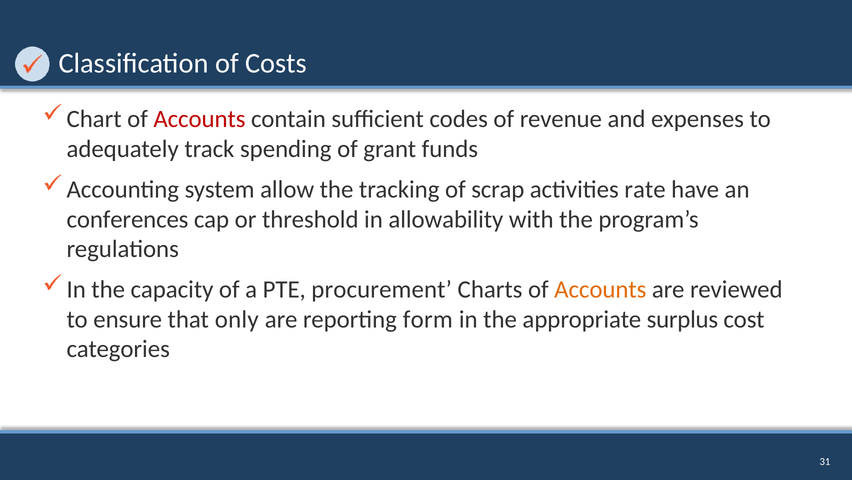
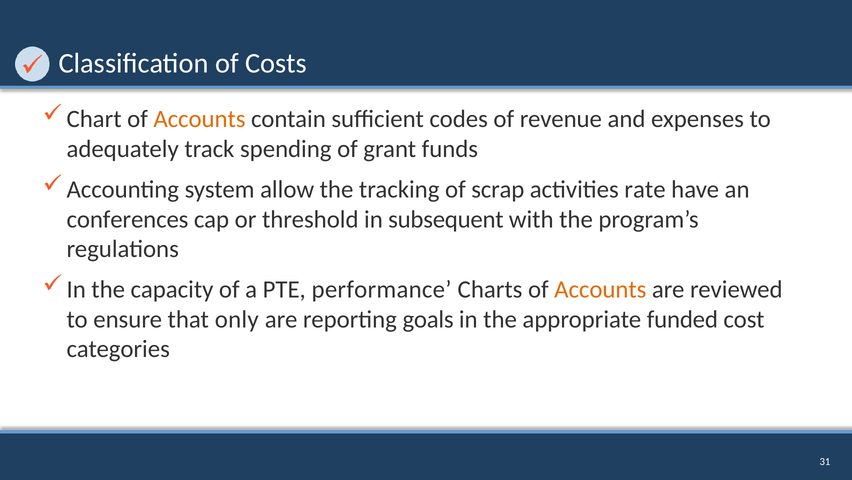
Accounts at (199, 119) colour: red -> orange
allowability: allowability -> subsequent
procurement: procurement -> performance
form: form -> goals
surplus: surplus -> funded
